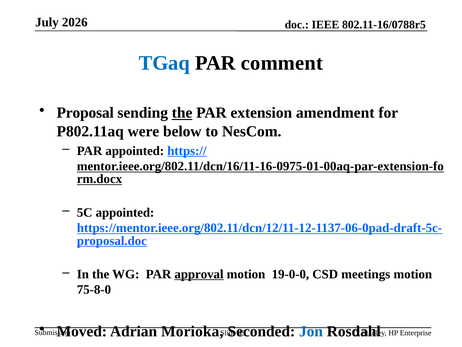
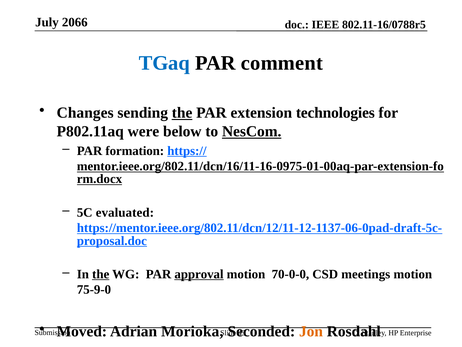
2026: 2026 -> 2066
Proposal: Proposal -> Changes
amendment: amendment -> technologies
NesCom underline: none -> present
PAR appointed: appointed -> formation
5C appointed: appointed -> evaluated
the at (101, 274) underline: none -> present
19-0-0: 19-0-0 -> 70-0-0
75-8-0: 75-8-0 -> 75-9-0
Jon colour: blue -> orange
